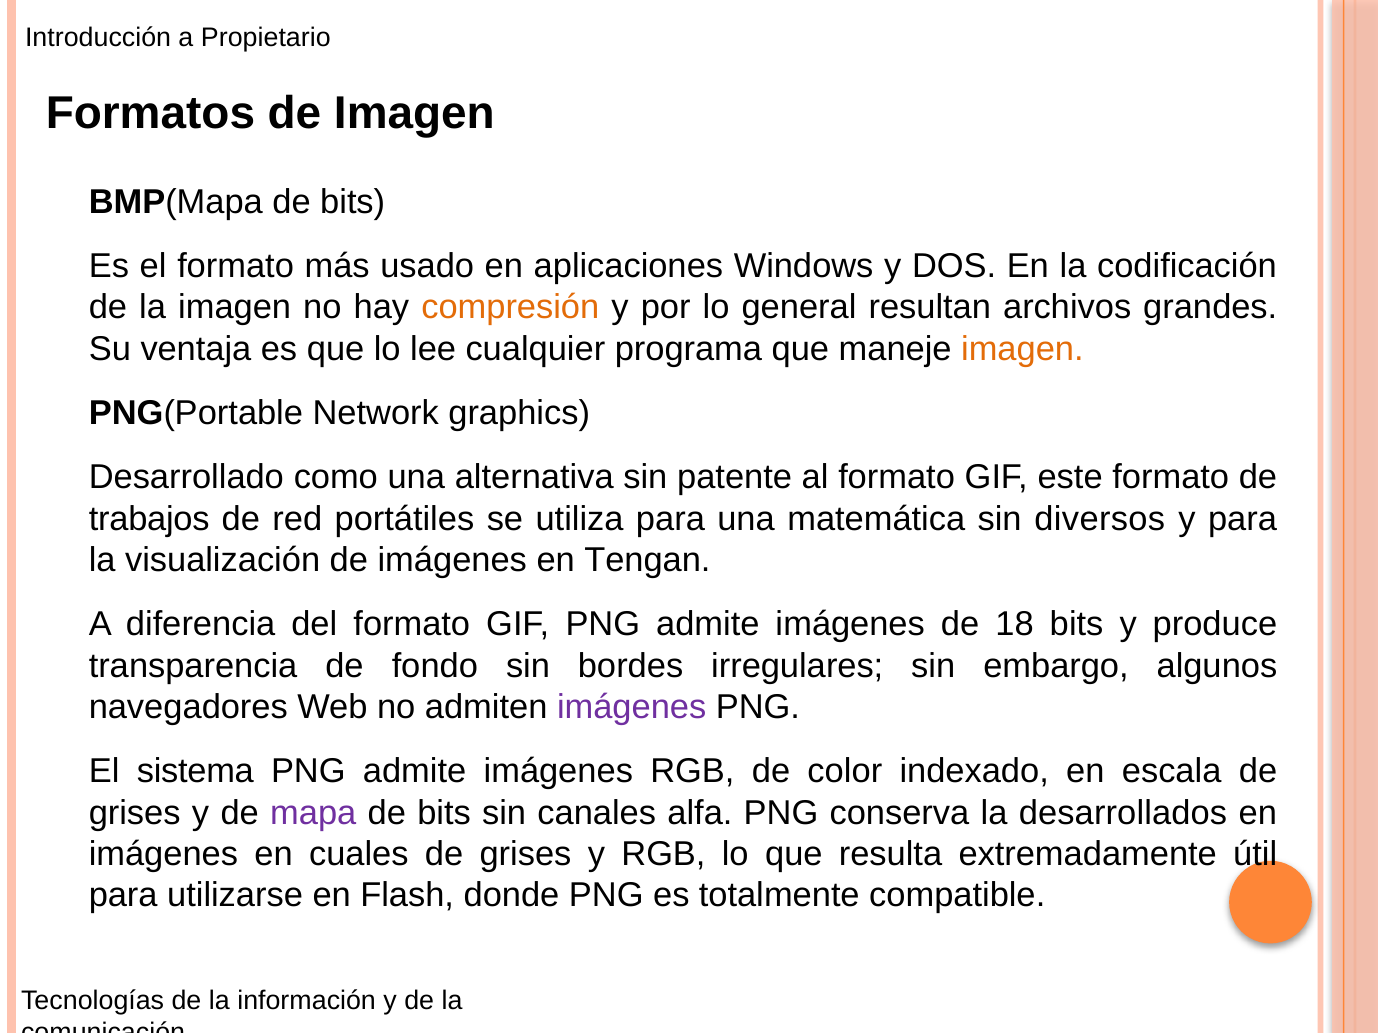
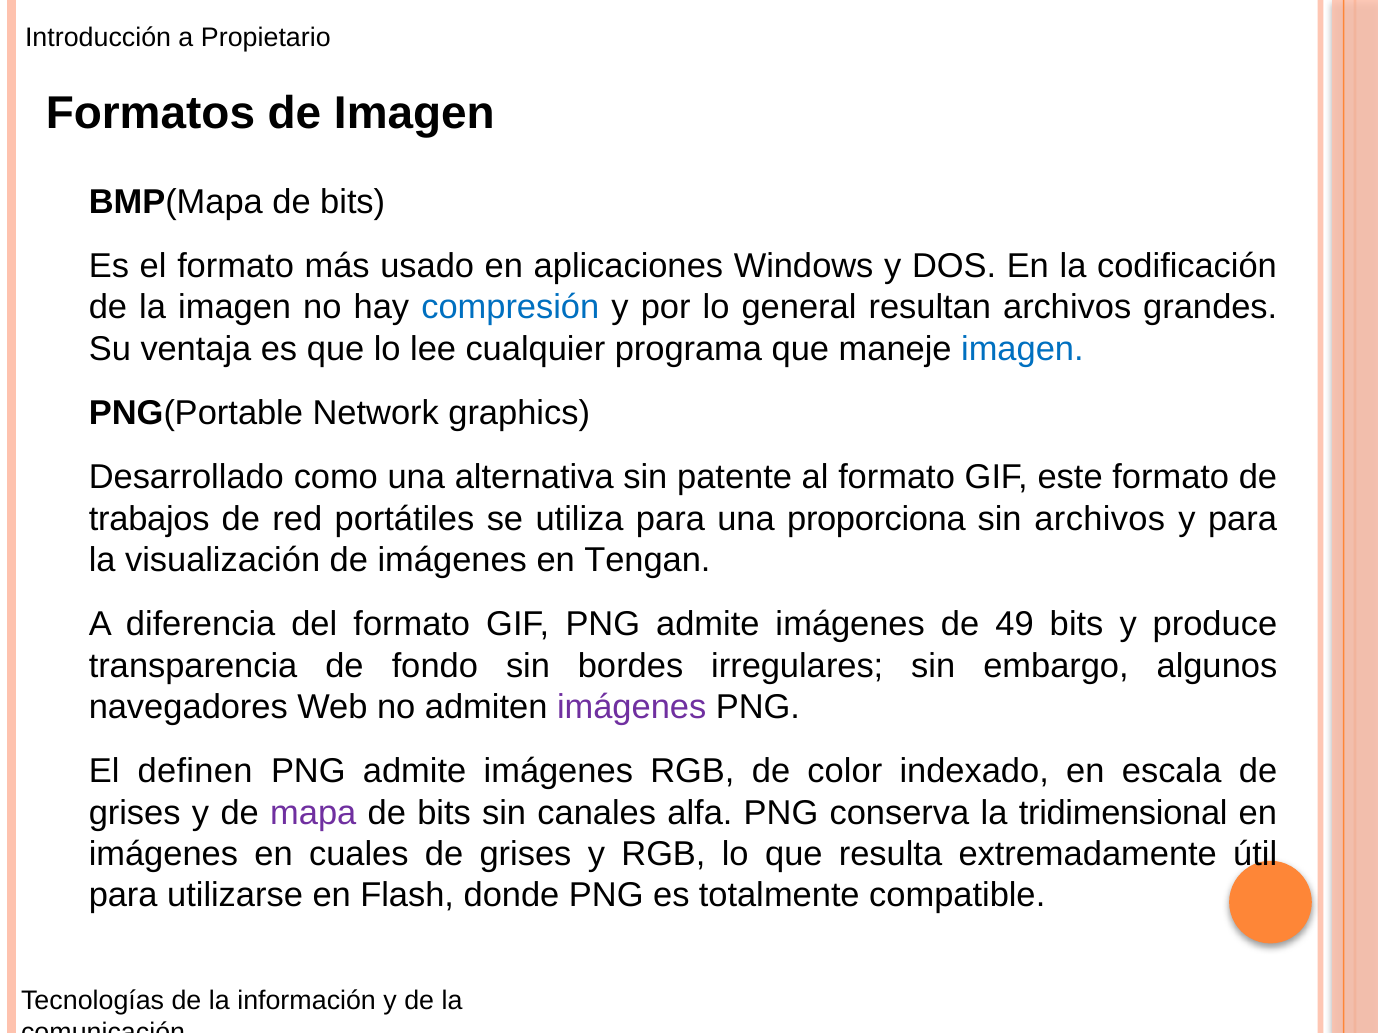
compresión colour: orange -> blue
imagen at (1022, 349) colour: orange -> blue
matemática: matemática -> proporciona
sin diversos: diversos -> archivos
18: 18 -> 49
sistema: sistema -> definen
desarrollados: desarrollados -> tridimensional
